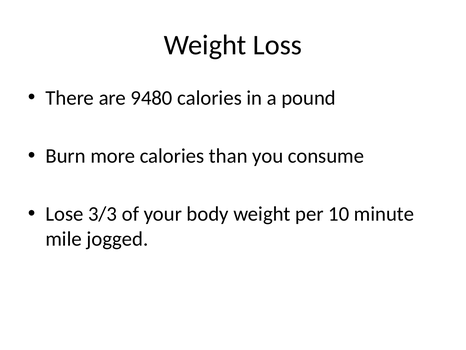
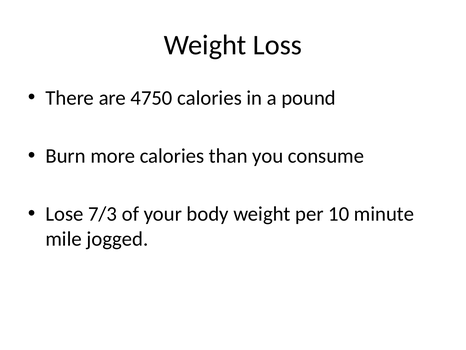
9480: 9480 -> 4750
3/3: 3/3 -> 7/3
